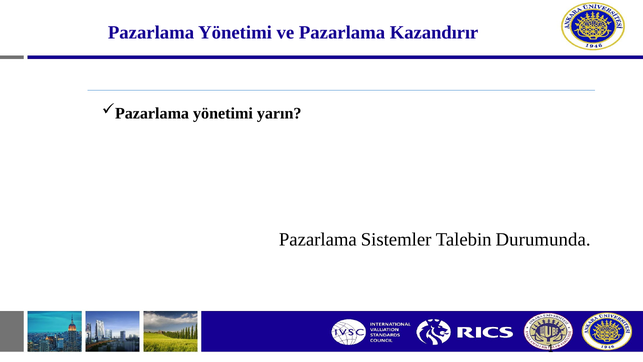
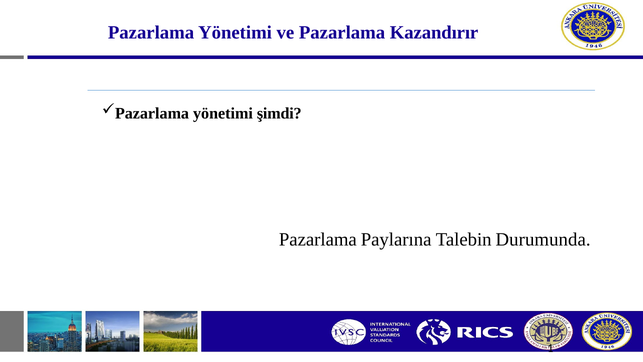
yarın: yarın -> şimdi
Sistemler: Sistemler -> Paylarına
